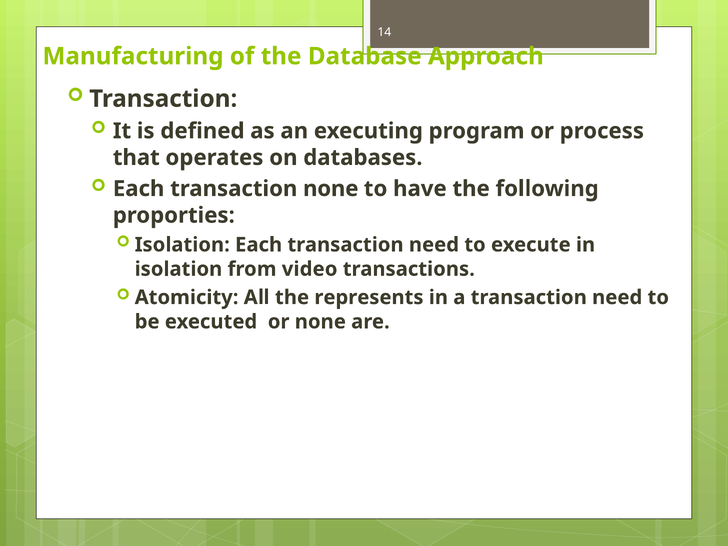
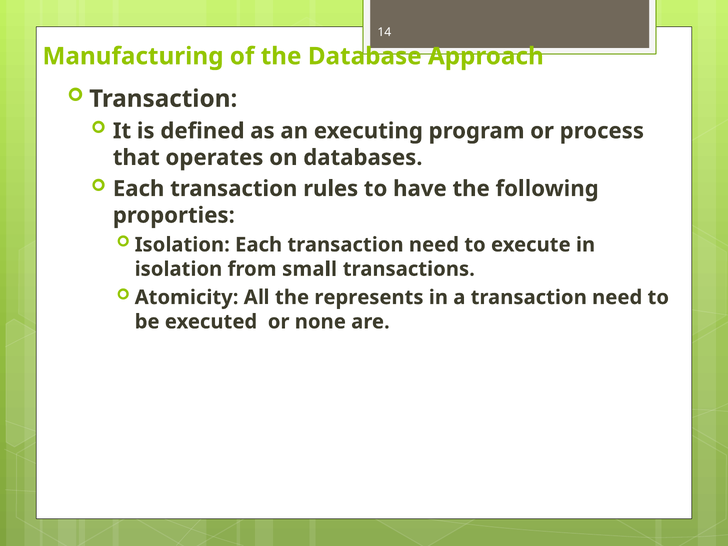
transaction none: none -> rules
video: video -> small
